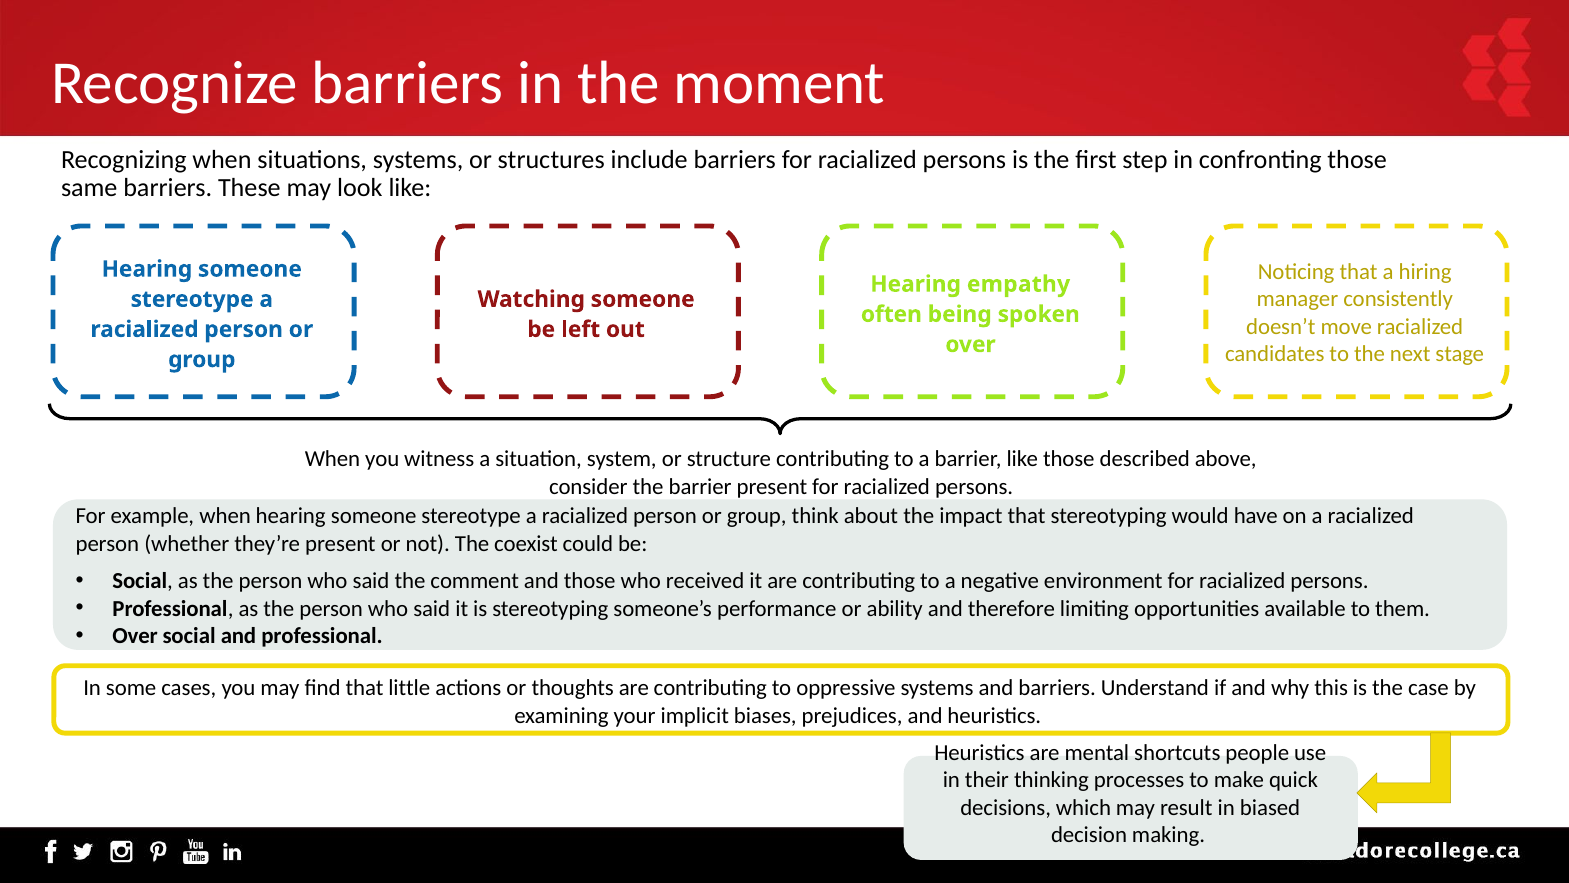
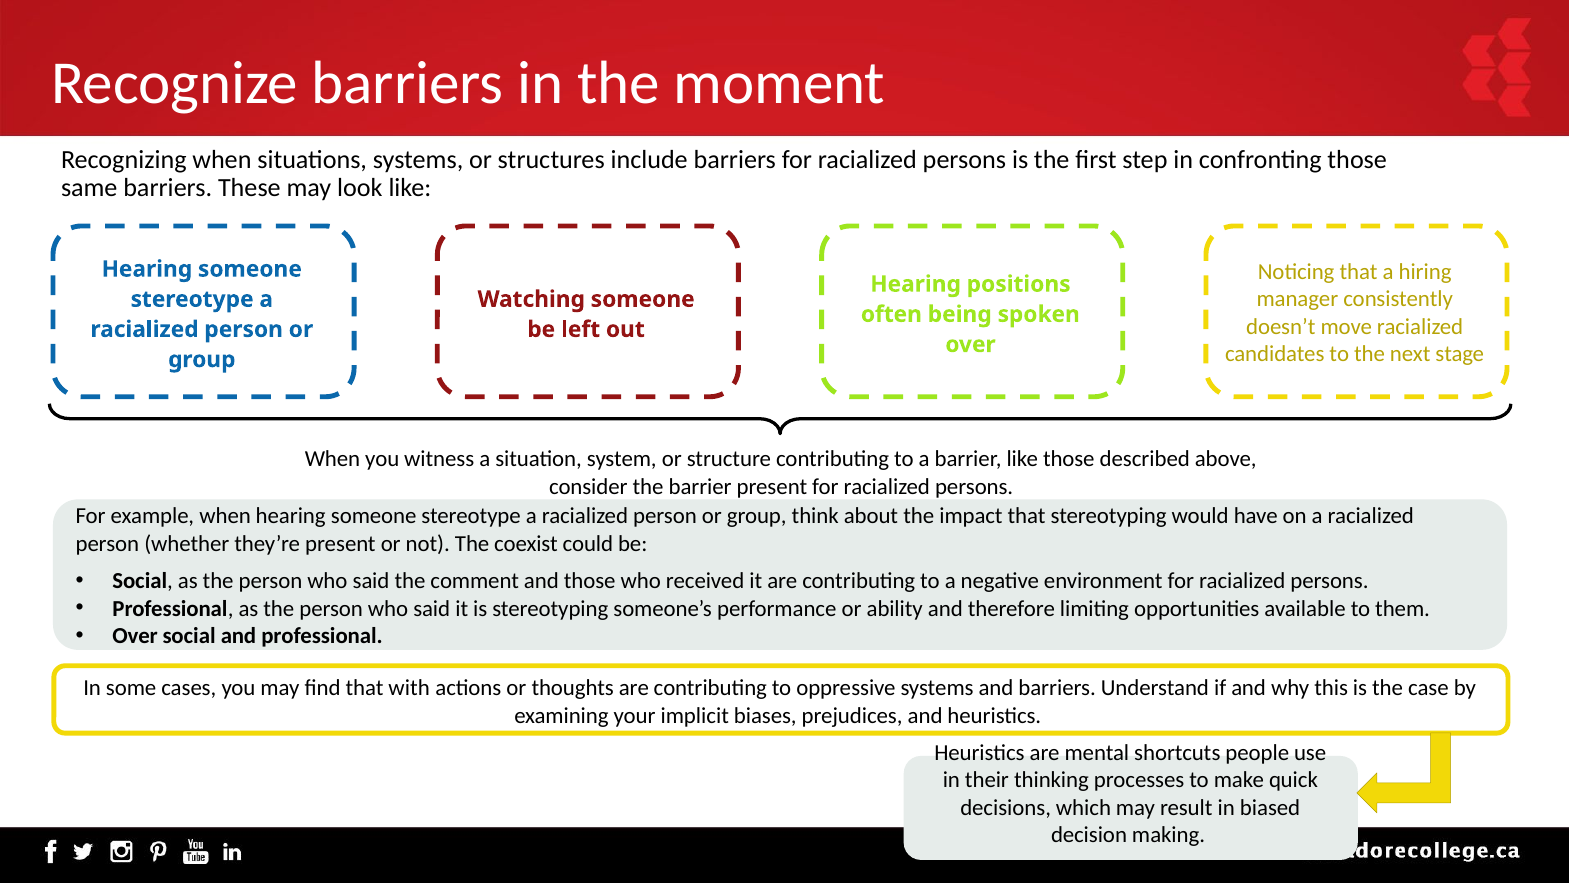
empathy: empathy -> positions
little: little -> with
